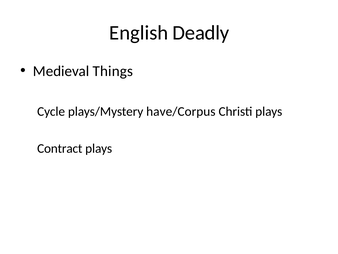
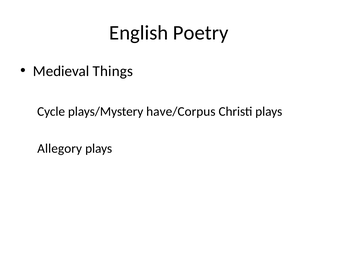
Deadly: Deadly -> Poetry
Contract: Contract -> Allegory
